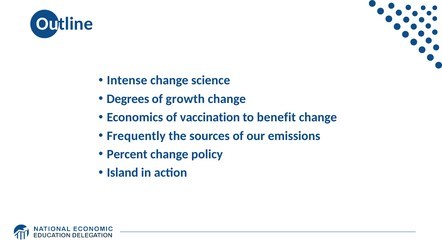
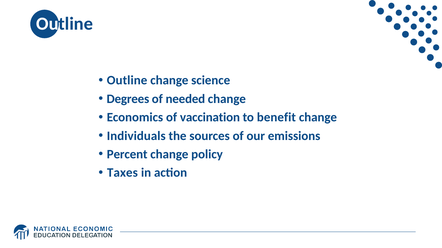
Intense at (127, 81): Intense -> Outline
growth: growth -> needed
Frequently: Frequently -> Individuals
Island: Island -> Taxes
